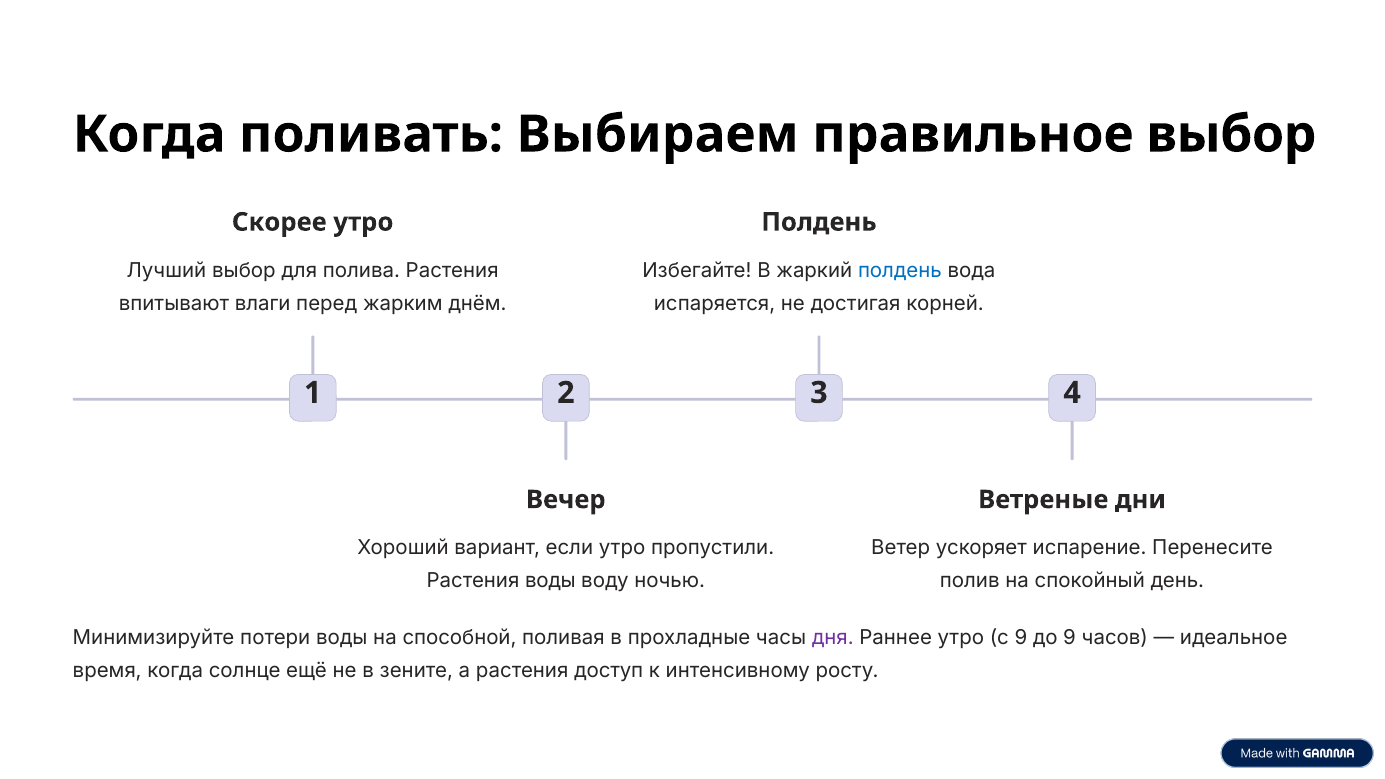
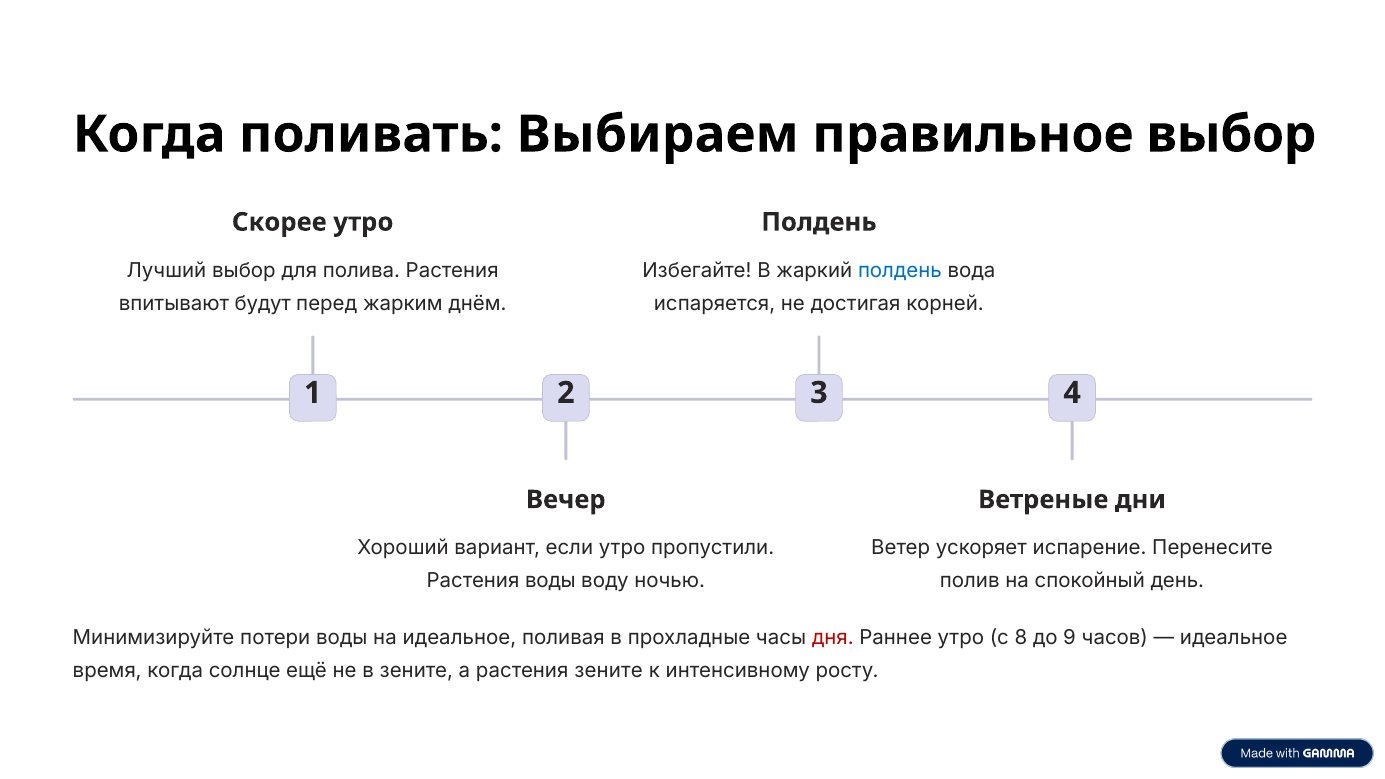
влаги: влаги -> будут
на способной: способной -> идеальное
дня colour: purple -> red
с 9: 9 -> 8
растения доступ: доступ -> зените
